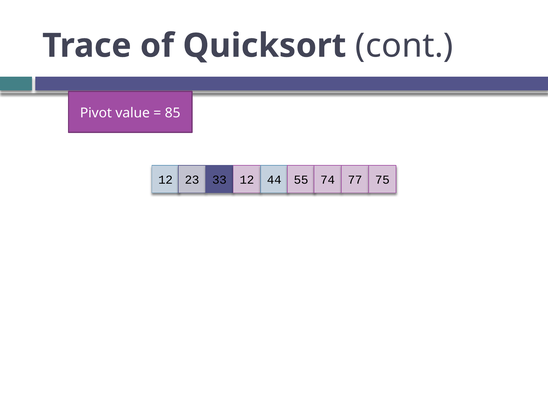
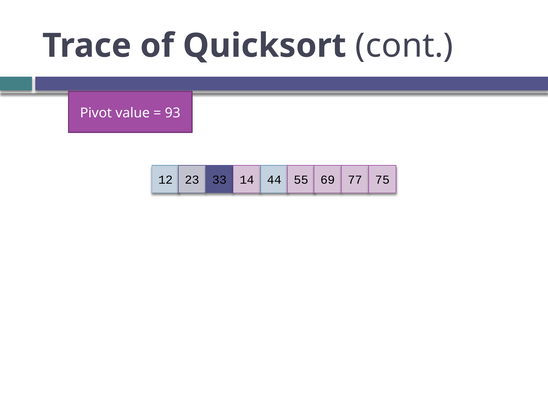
85: 85 -> 93
33 12: 12 -> 14
74: 74 -> 69
